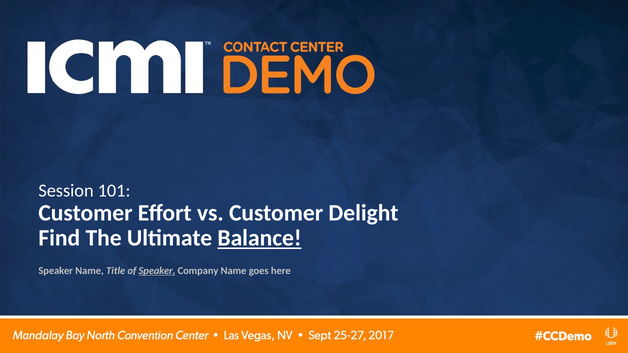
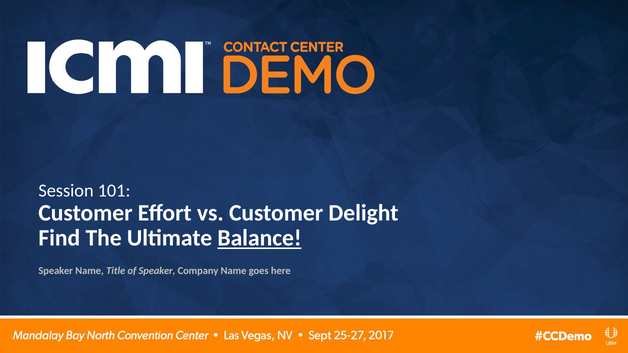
Speaker at (157, 271) underline: present -> none
